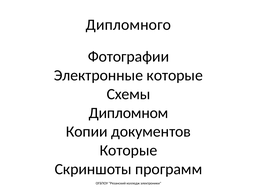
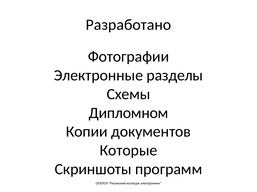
Дипломного: Дипломного -> Разработано
Электронные которые: которые -> разделы
